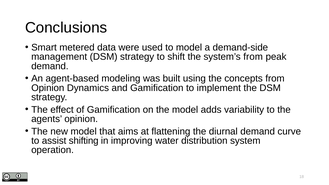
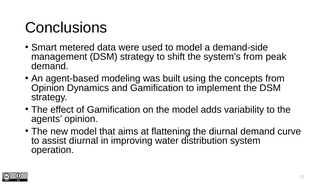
assist shifting: shifting -> diurnal
